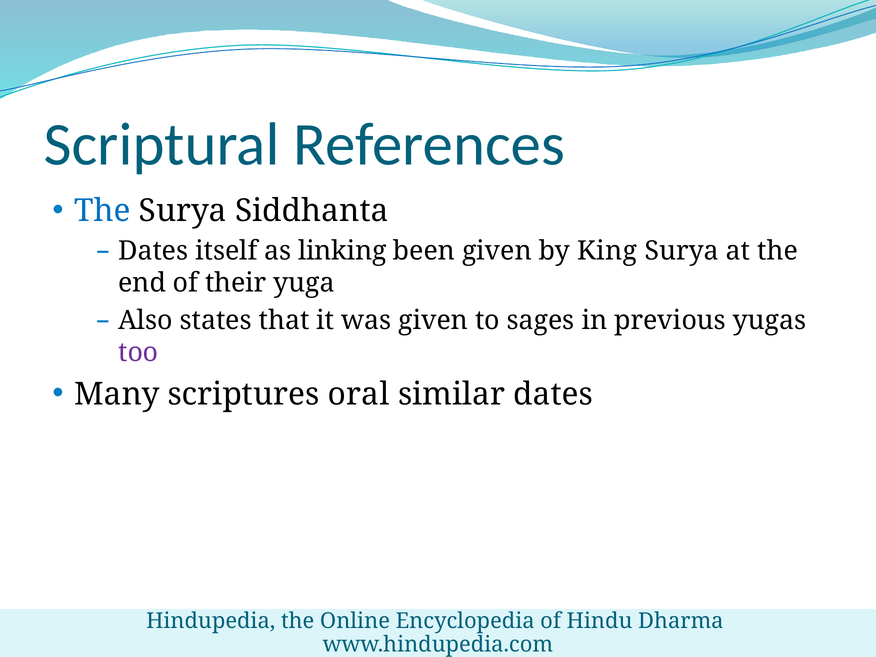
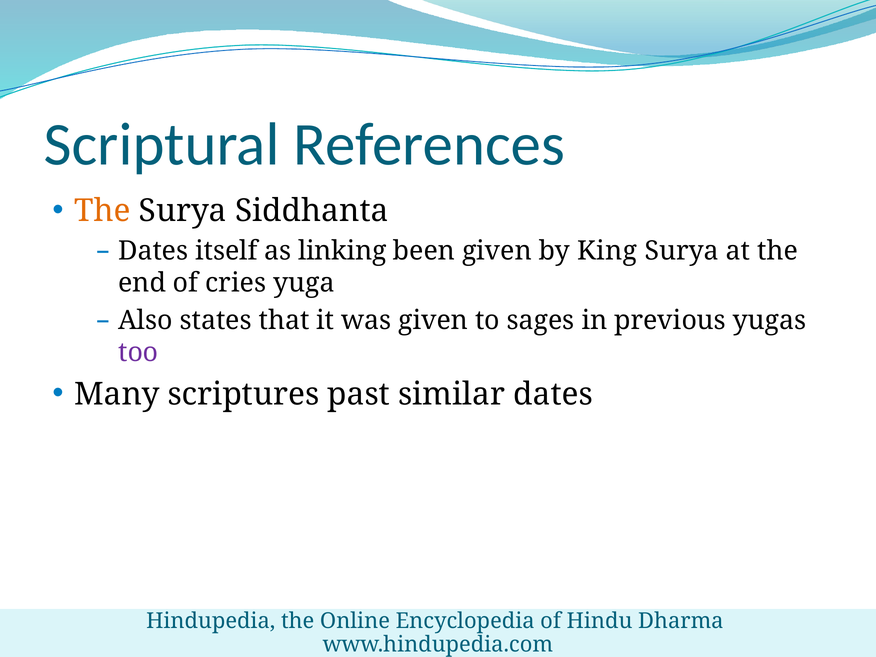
The at (102, 211) colour: blue -> orange
their: their -> cries
oral: oral -> past
